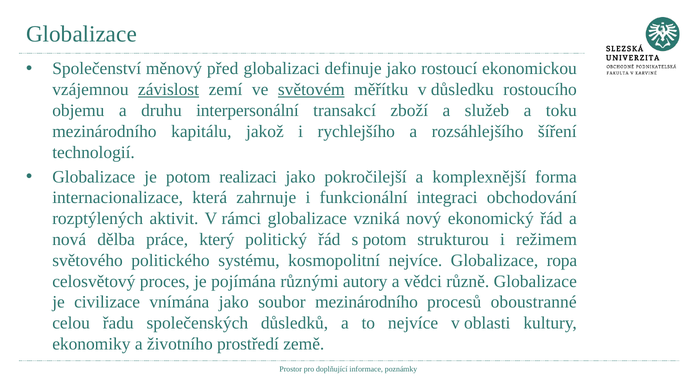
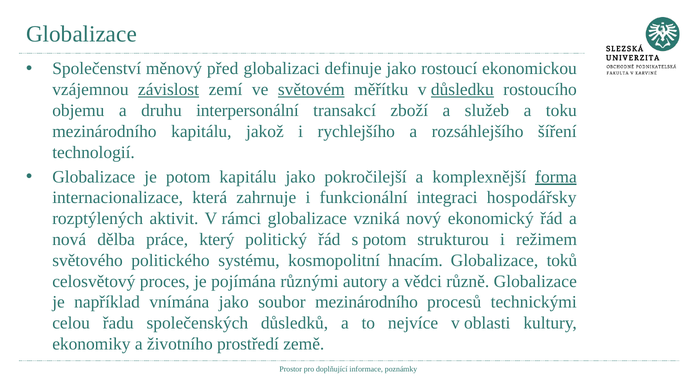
důsledku underline: none -> present
potom realizaci: realizaci -> kapitálu
forma underline: none -> present
obchodování: obchodování -> hospodářsky
kosmopolitní nejvíce: nejvíce -> hnacím
ropa: ropa -> toků
civilizace: civilizace -> například
oboustranné: oboustranné -> technickými
